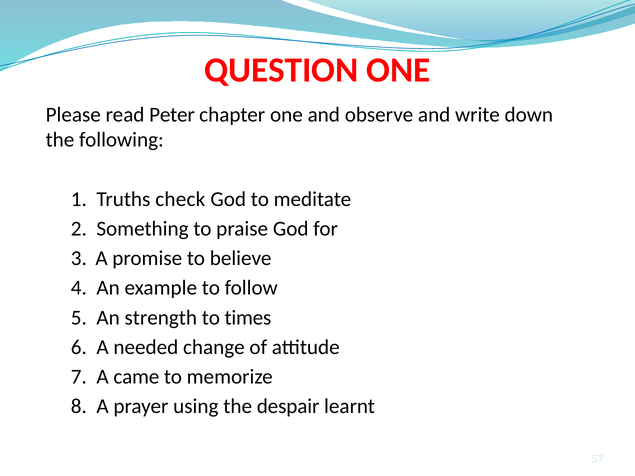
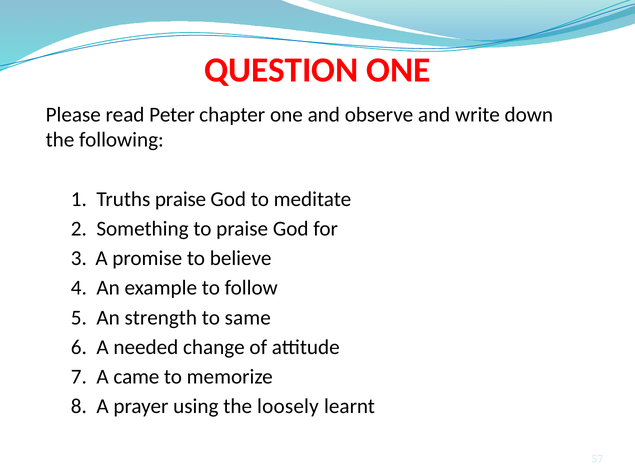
Truths check: check -> praise
times: times -> same
despair: despair -> loosely
